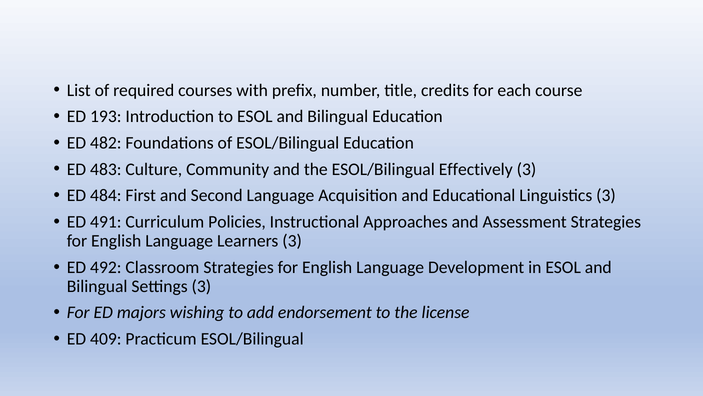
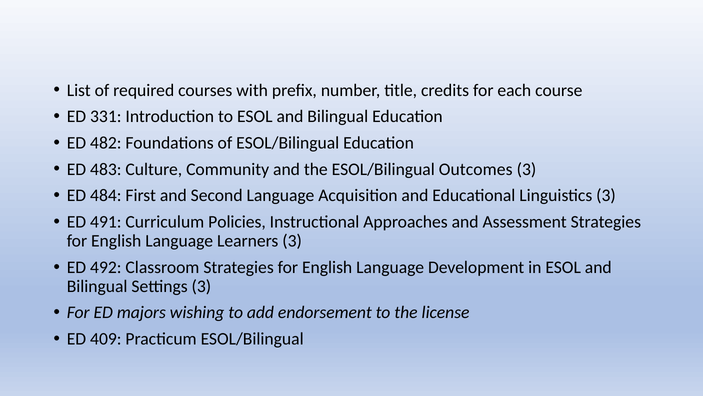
193: 193 -> 331
Effectively: Effectively -> Outcomes
